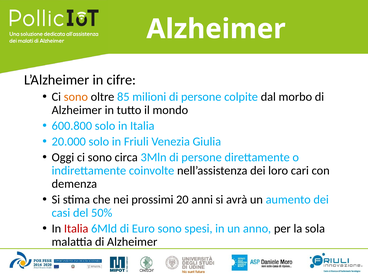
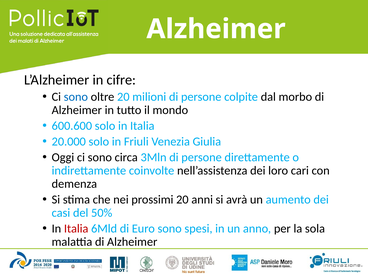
sono at (76, 97) colour: orange -> blue
oltre 85: 85 -> 20
600.800: 600.800 -> 600.600
